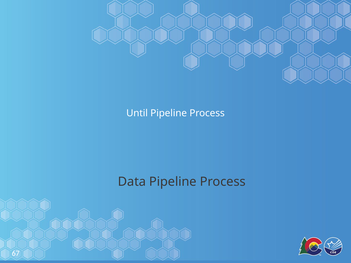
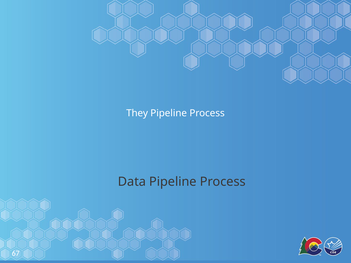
Until: Until -> They
